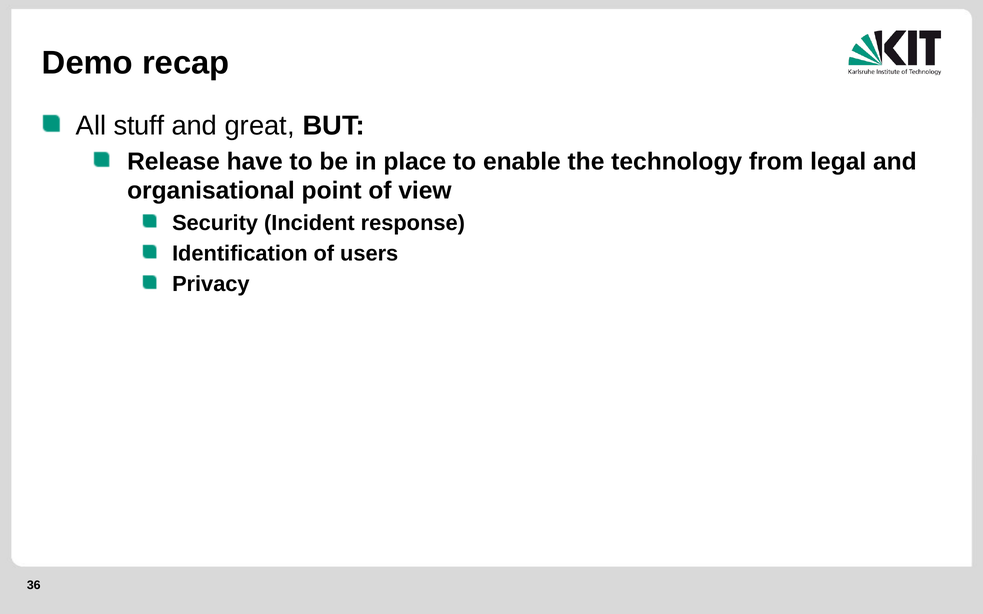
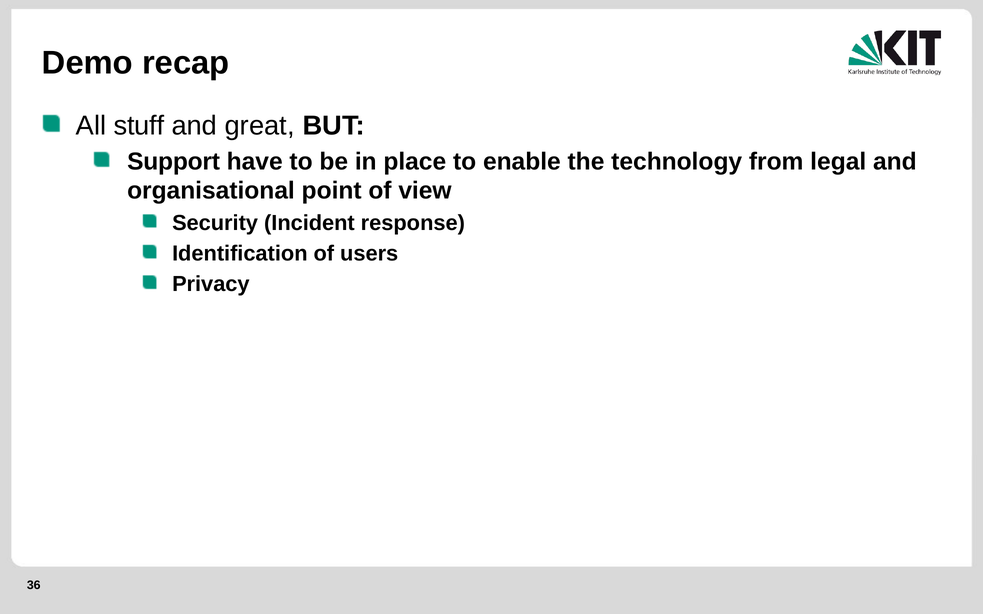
Release: Release -> Support
